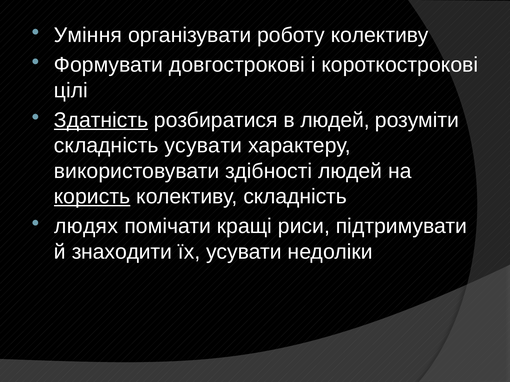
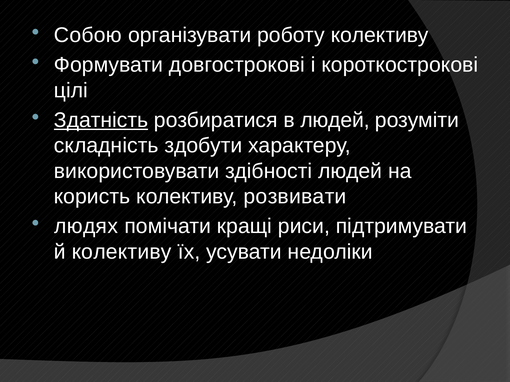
Уміння: Уміння -> Собою
складність усувати: усувати -> здобути
користь underline: present -> none
колективу складність: складність -> розвивати
й знаходити: знаходити -> колективу
